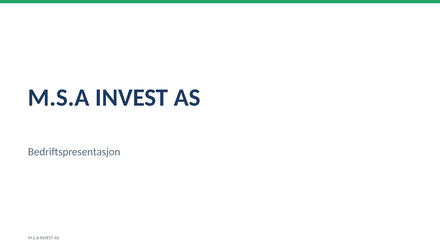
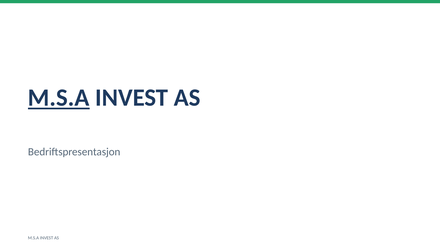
M.S.A at (59, 98) underline: none -> present
